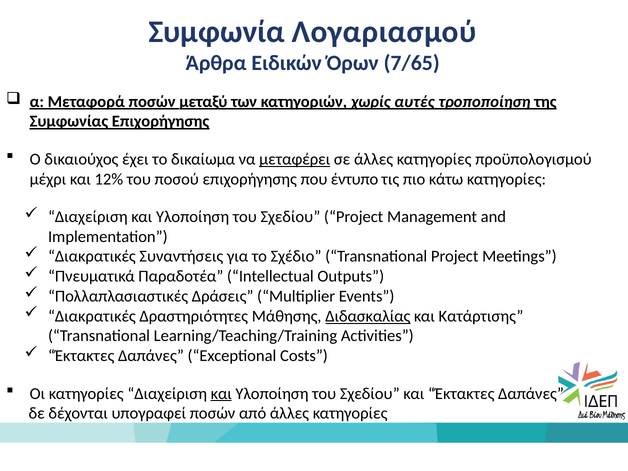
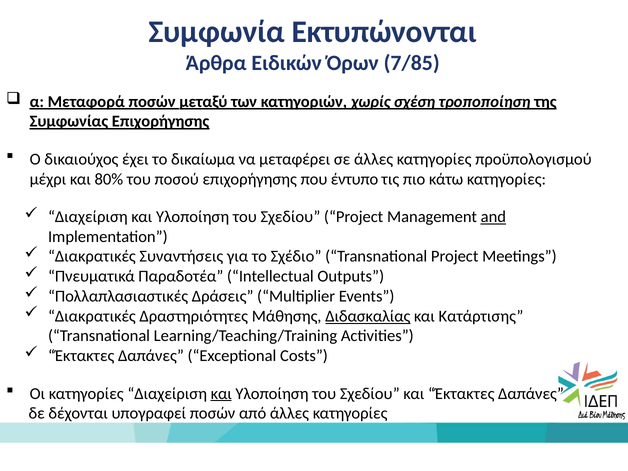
Λογαριασμού: Λογαριασμού -> Εκτυπώνονται
7/65: 7/65 -> 7/85
αυτές: αυτές -> σχέση
μεταφέρει underline: present -> none
12%: 12% -> 80%
and underline: none -> present
